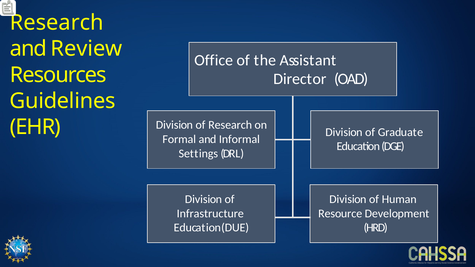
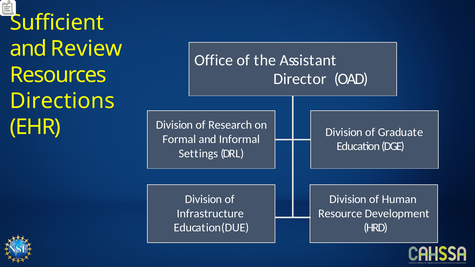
Research at (57, 23): Research -> Sufficient
Guidelines: Guidelines -> Directions
